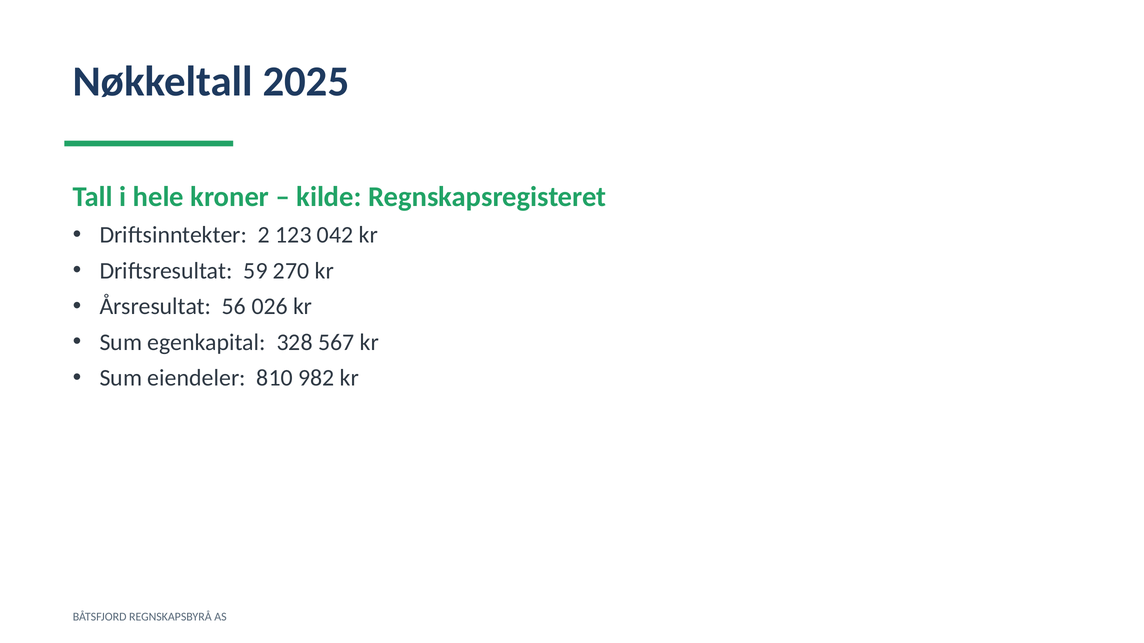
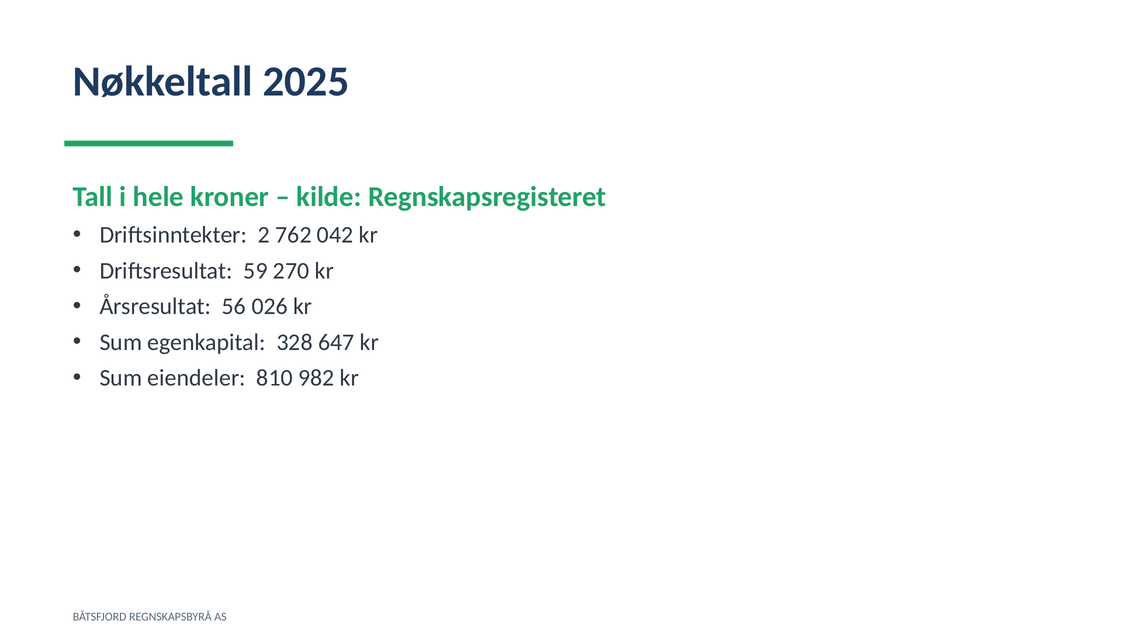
123: 123 -> 762
567: 567 -> 647
